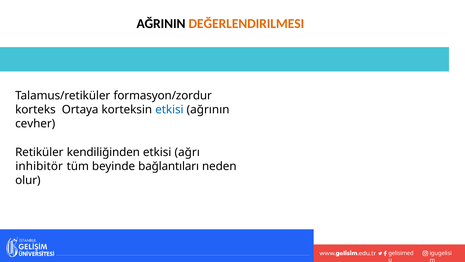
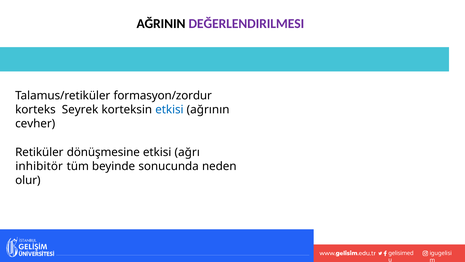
DEĞERLENDIRILMESI colour: orange -> purple
Ortaya: Ortaya -> Seyrek
kendiliğinden: kendiliğinden -> dönüşmesine
bağlantıları: bağlantıları -> sonucunda
